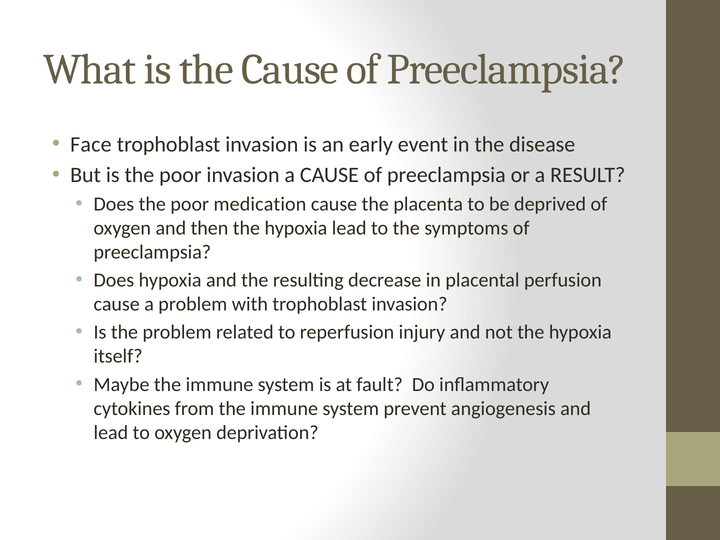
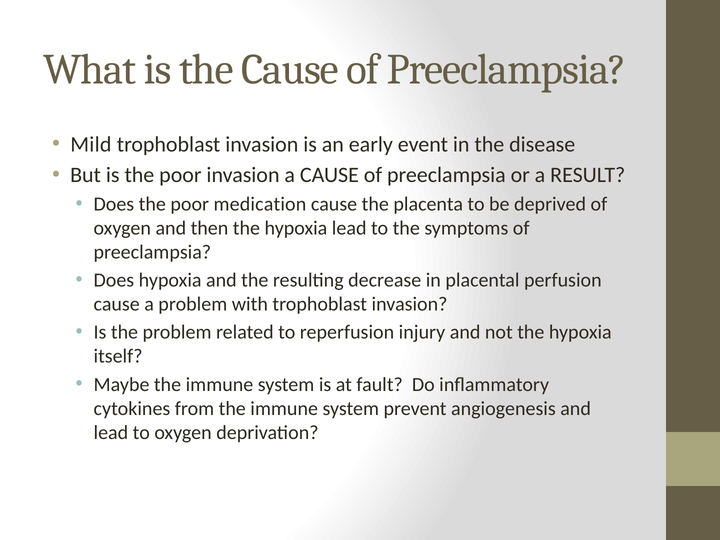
Face: Face -> Mild
